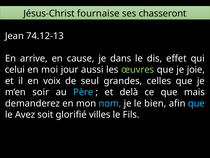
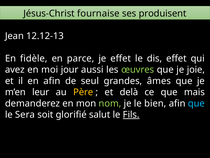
chasseront: chasseront -> produisent
74.12-13: 74.12-13 -> 12.12-13
arrive: arrive -> fidèle
cause: cause -> parce
je dans: dans -> effet
celui: celui -> avez
en voix: voix -> afin
celles: celles -> âmes
soir: soir -> leur
Père colour: light blue -> yellow
nom colour: light blue -> light green
Avez: Avez -> Sera
villes: villes -> salut
Fils underline: none -> present
